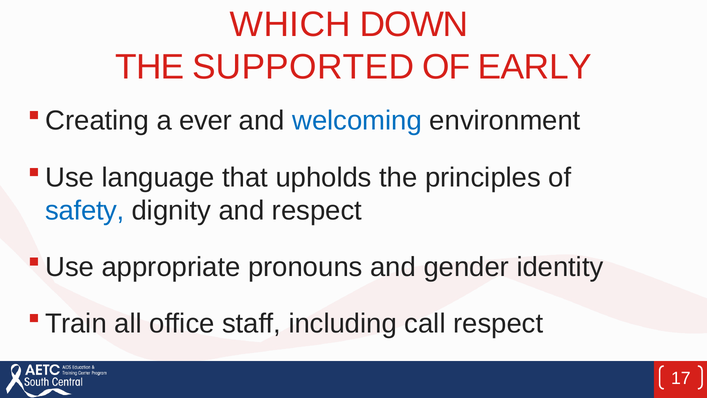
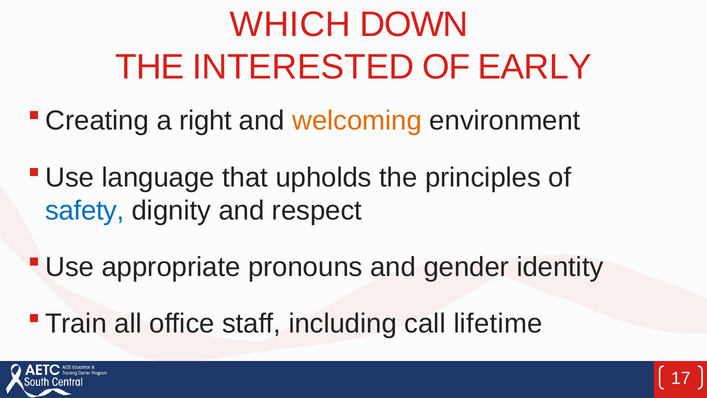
SUPPORTED: SUPPORTED -> INTERESTED
ever: ever -> right
welcoming colour: blue -> orange
call respect: respect -> lifetime
